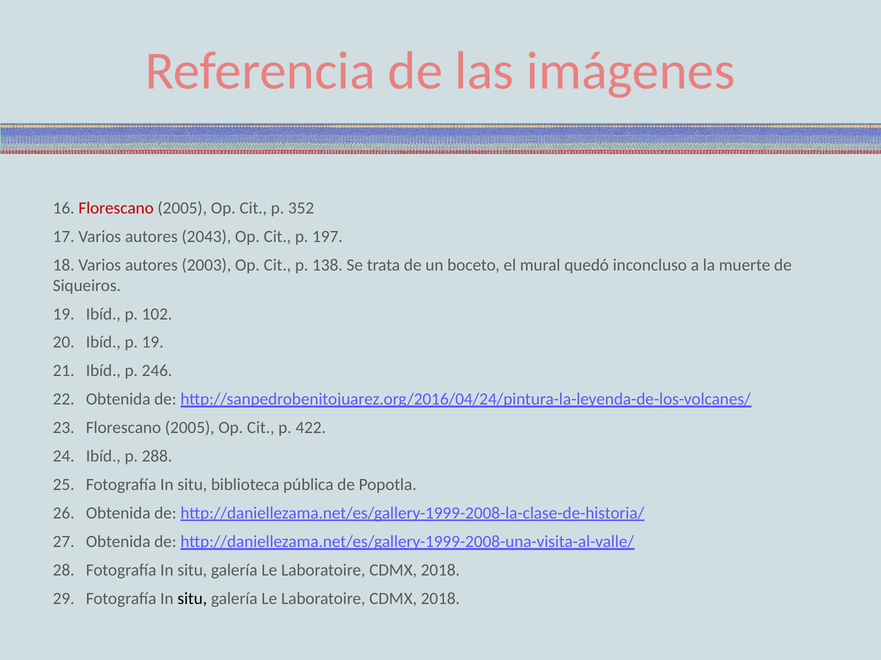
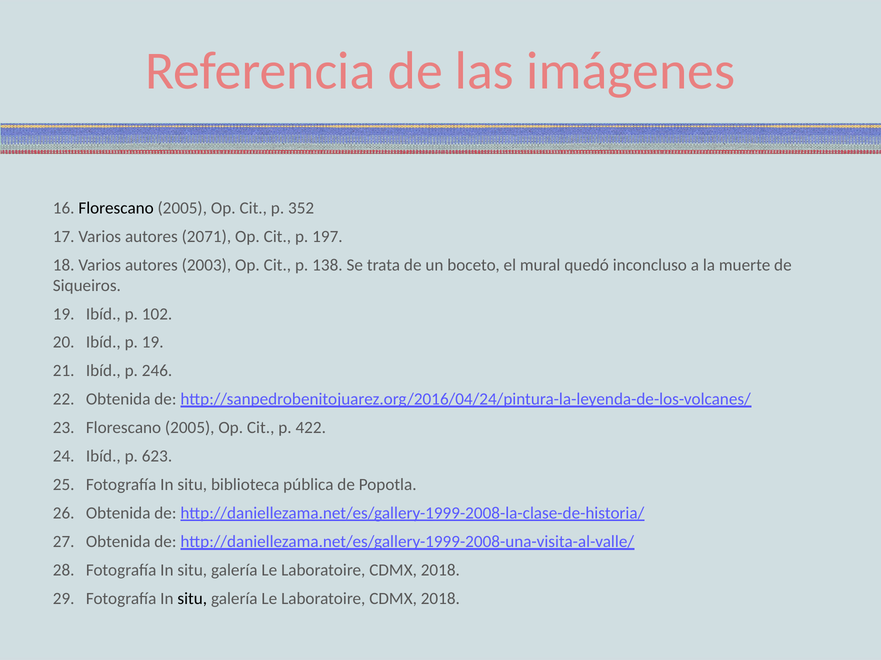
Florescano at (116, 209) colour: red -> black
2043: 2043 -> 2071
288: 288 -> 623
